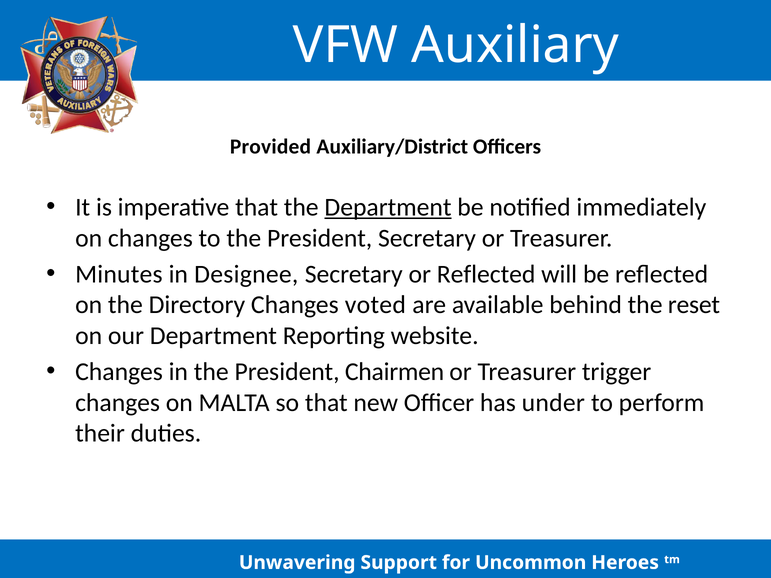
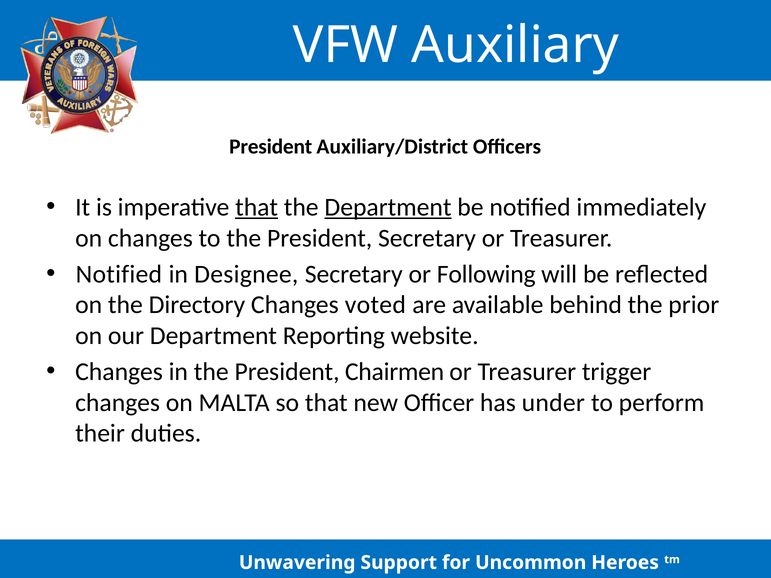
Provided at (271, 147): Provided -> President
that at (257, 207) underline: none -> present
Minutes at (119, 274): Minutes -> Notified
or Reflected: Reflected -> Following
reset: reset -> prior
